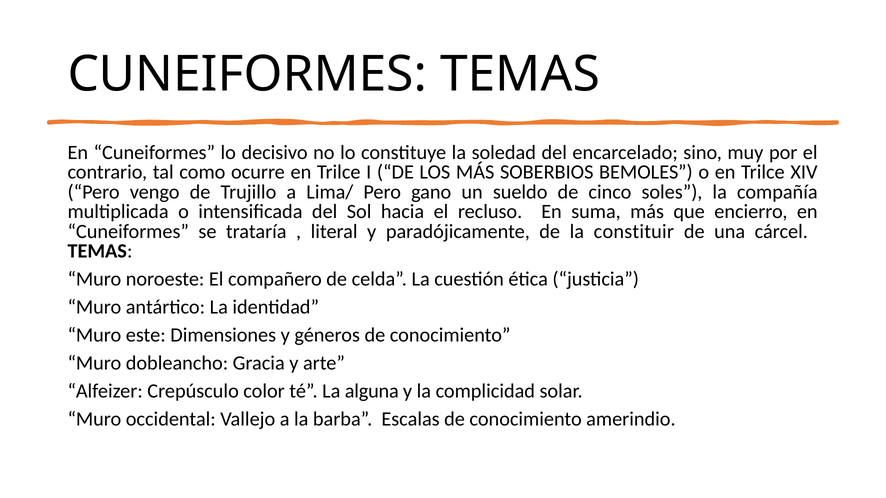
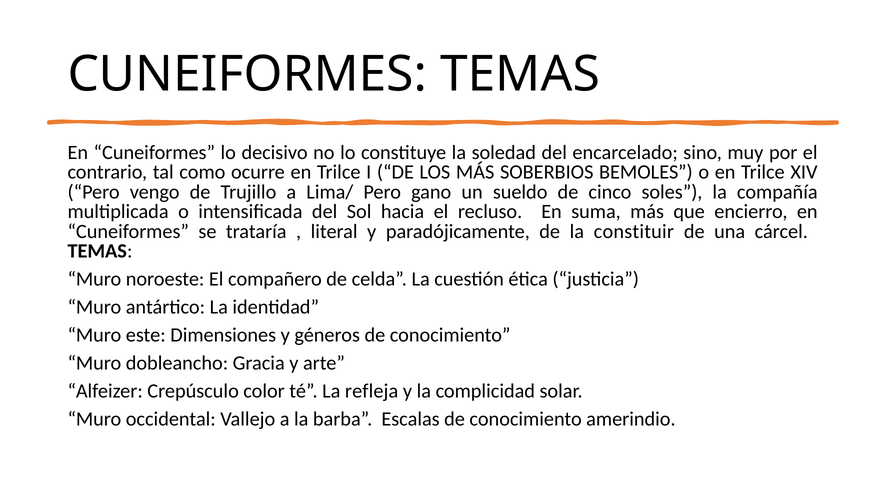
alguna: alguna -> refleja
